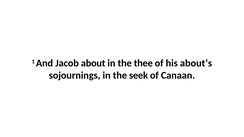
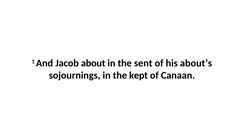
thee: thee -> sent
seek: seek -> kept
